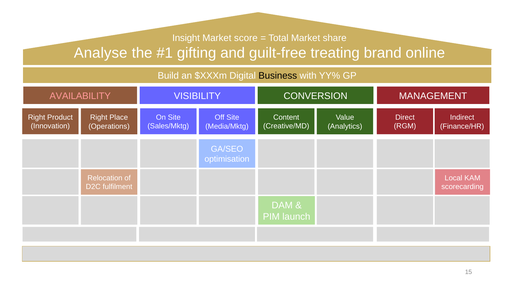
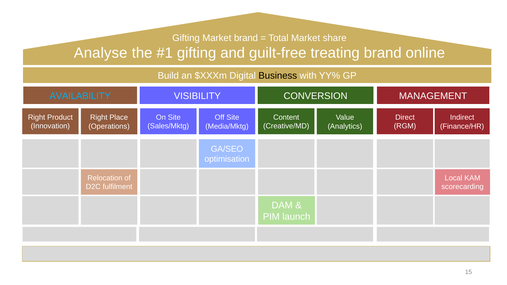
Insight at (186, 38): Insight -> Gifting
Market score: score -> brand
AVAILABILITY colour: pink -> light blue
